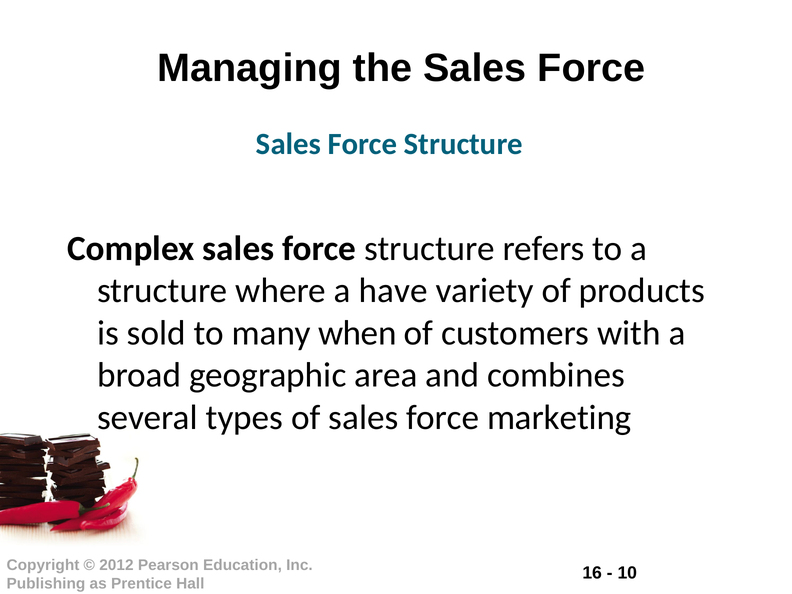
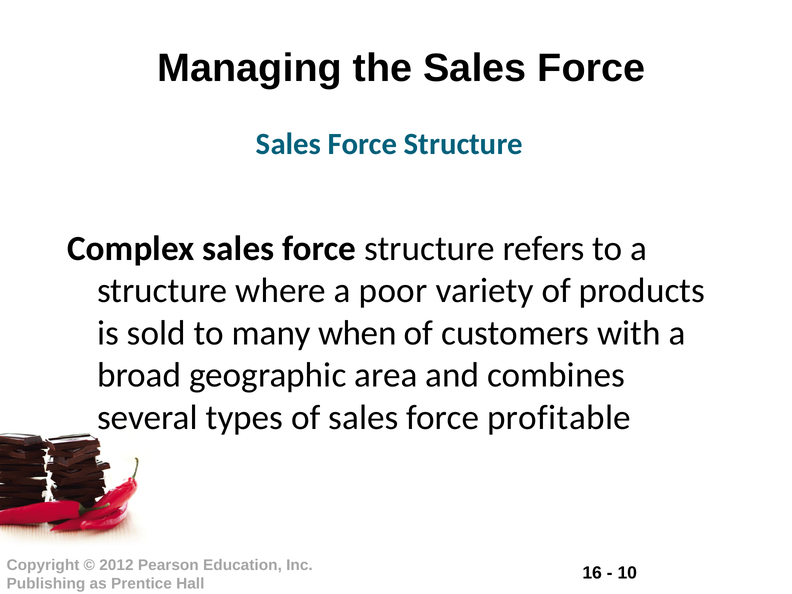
have: have -> poor
marketing: marketing -> profitable
